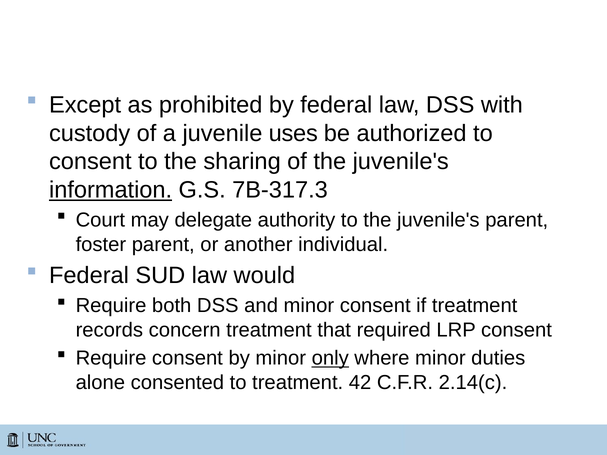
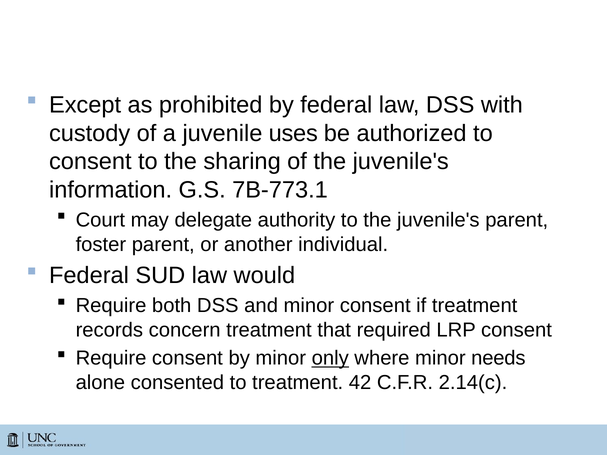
information underline: present -> none
7B-317.3: 7B-317.3 -> 7B-773.1
duties: duties -> needs
